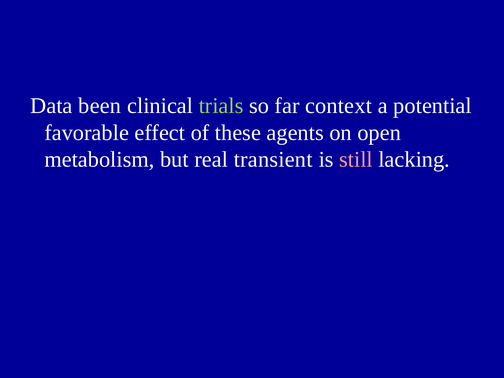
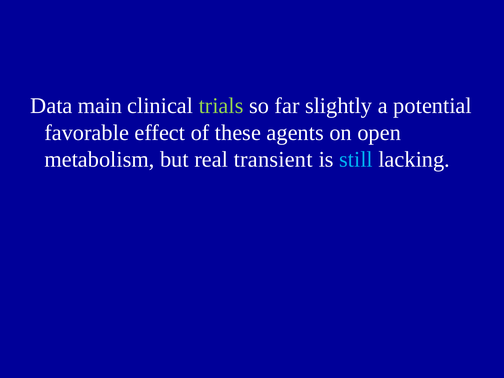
been: been -> main
context: context -> slightly
still colour: pink -> light blue
